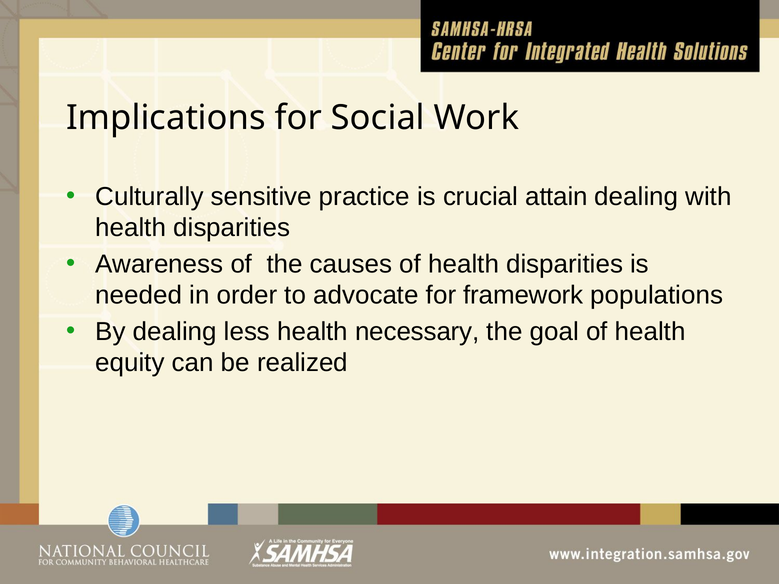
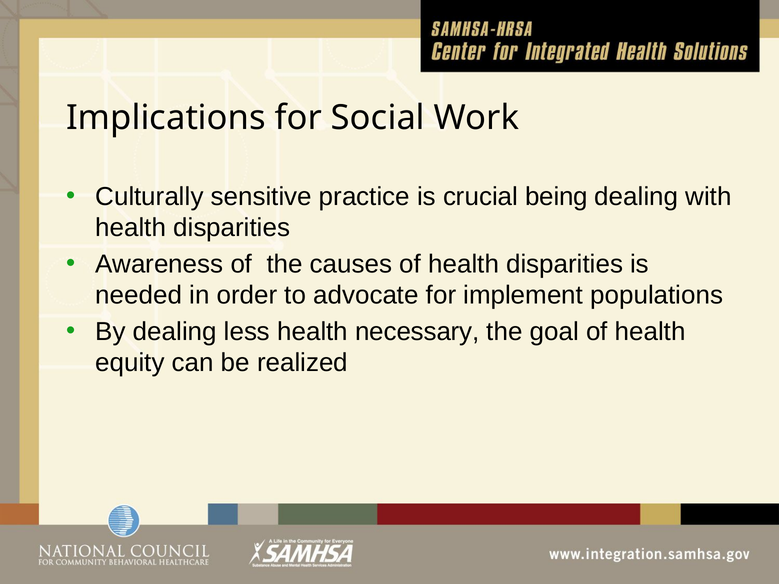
attain: attain -> being
framework: framework -> implement
